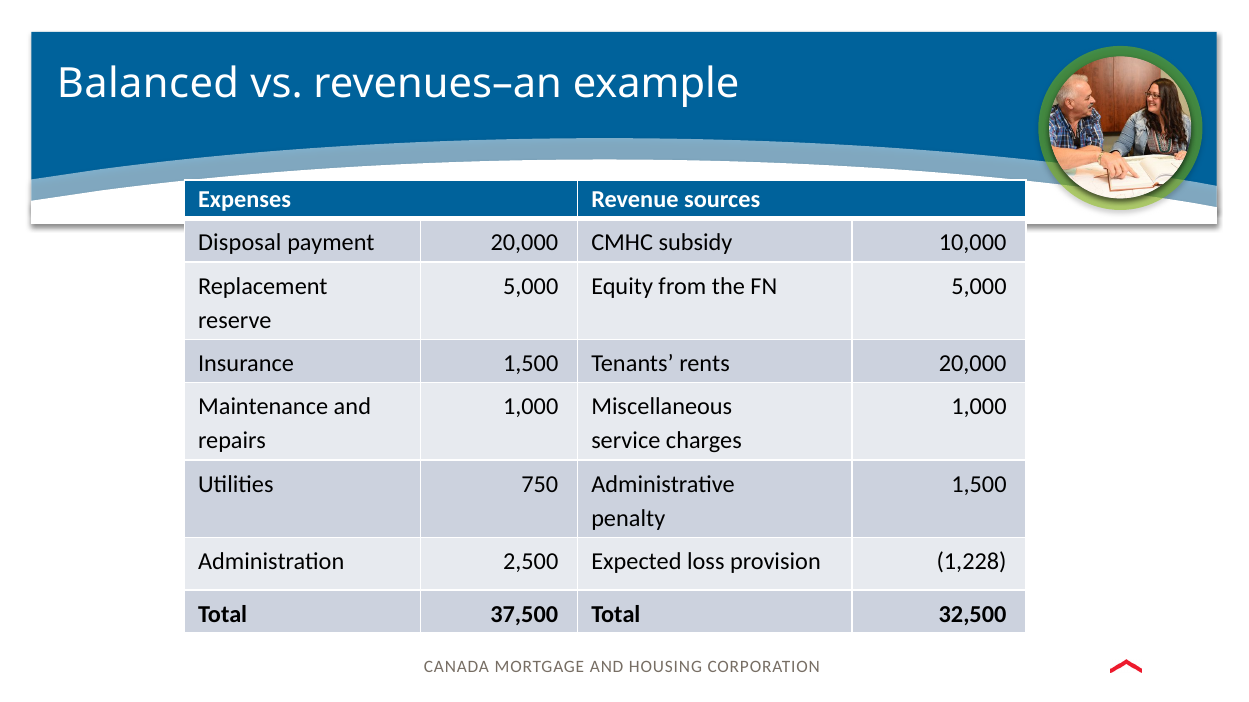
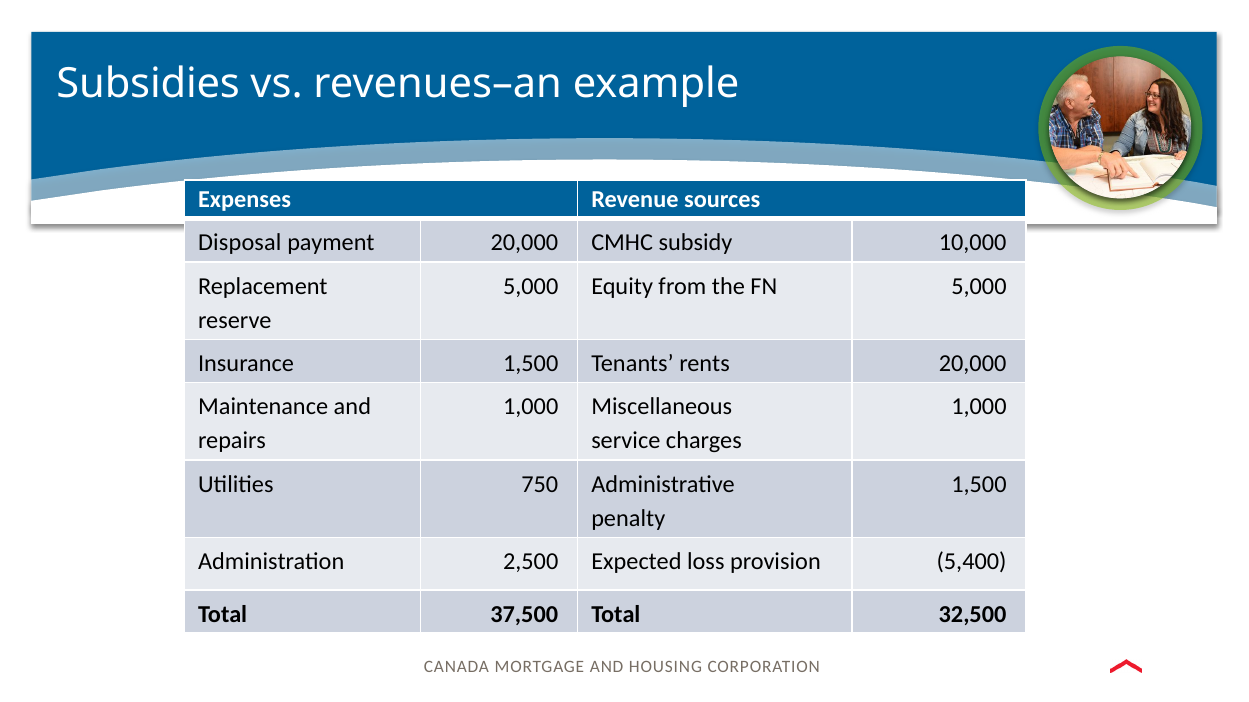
Balanced: Balanced -> Subsidies
1,228: 1,228 -> 5,400
